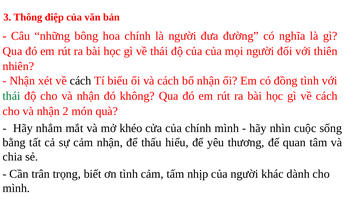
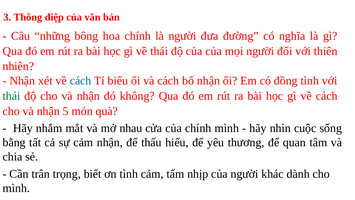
cách at (81, 81) colour: black -> blue
2: 2 -> 5
khéo: khéo -> nhau
